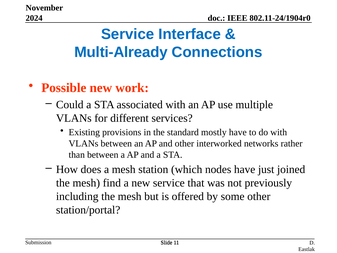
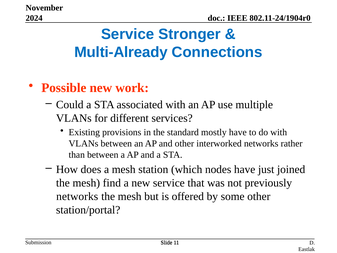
Interface: Interface -> Stronger
including at (77, 196): including -> networks
